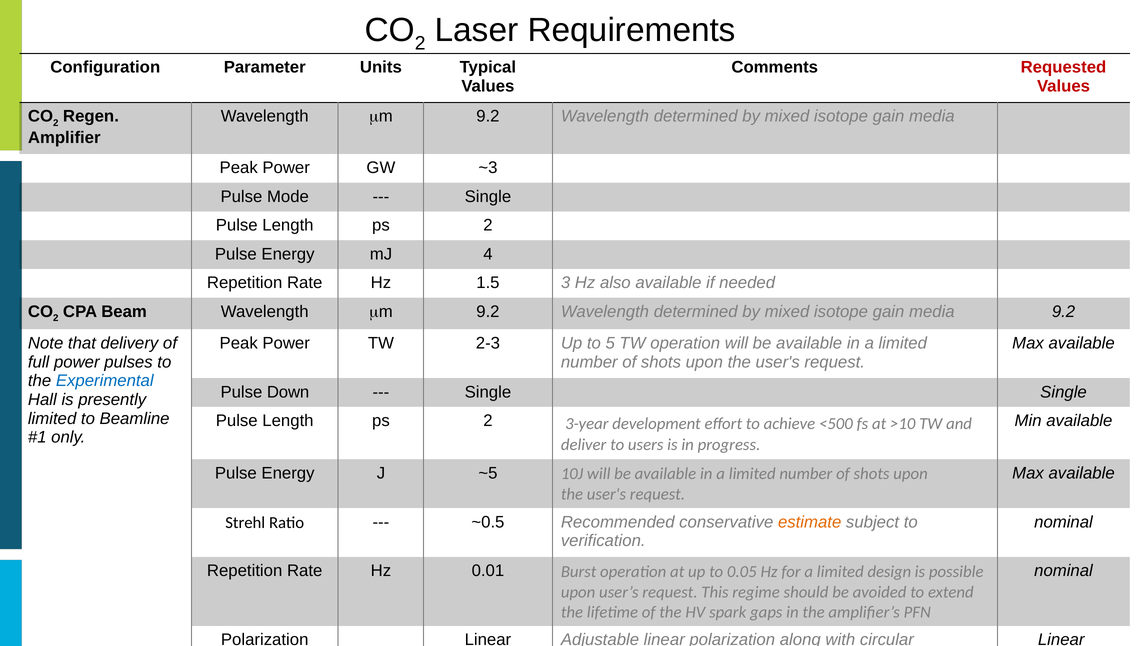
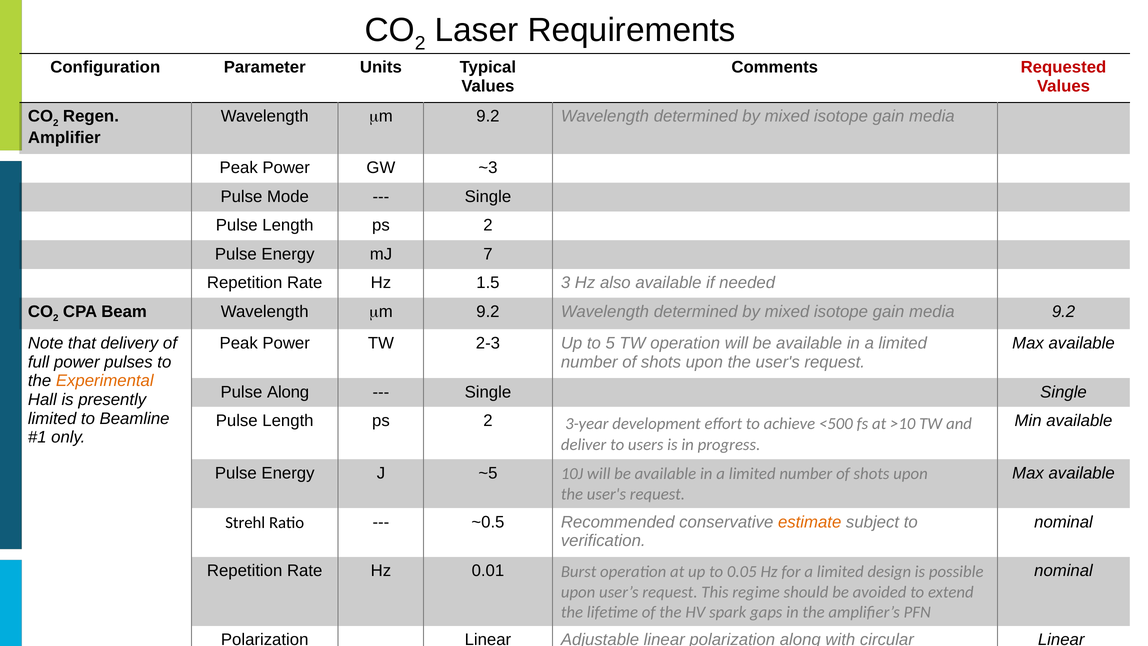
4: 4 -> 7
Experimental colour: blue -> orange
Pulse Down: Down -> Along
